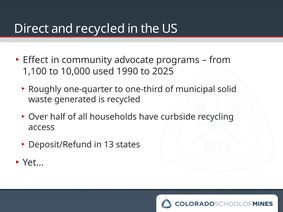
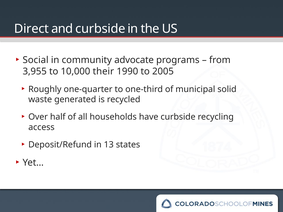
and recycled: recycled -> curbside
Effect: Effect -> Social
1,100: 1,100 -> 3,955
used: used -> their
2025: 2025 -> 2005
